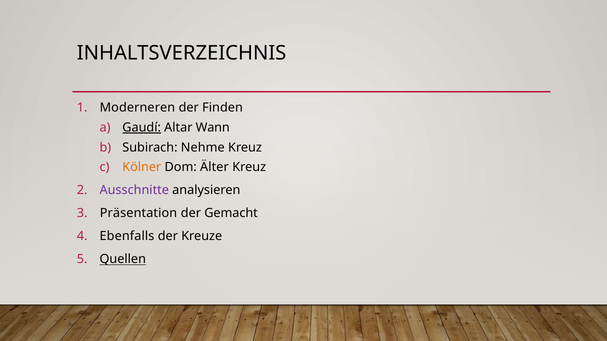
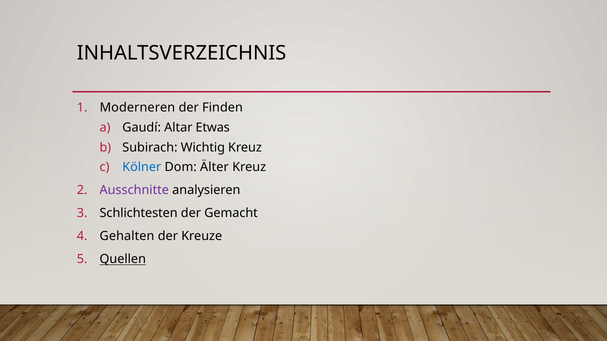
Gaudí underline: present -> none
Wann: Wann -> Etwas
Nehme: Nehme -> Wichtig
Kölner colour: orange -> blue
Präsentation: Präsentation -> Schlichtesten
Ebenfalls: Ebenfalls -> Gehalten
